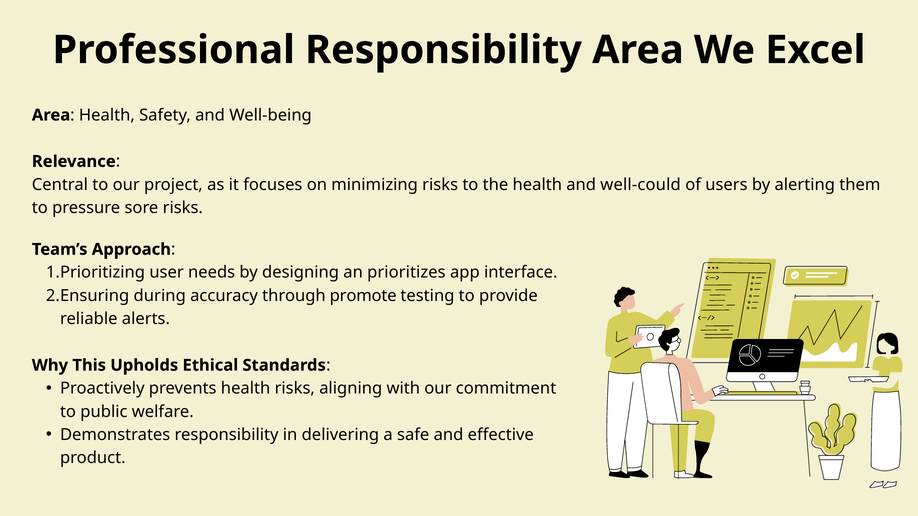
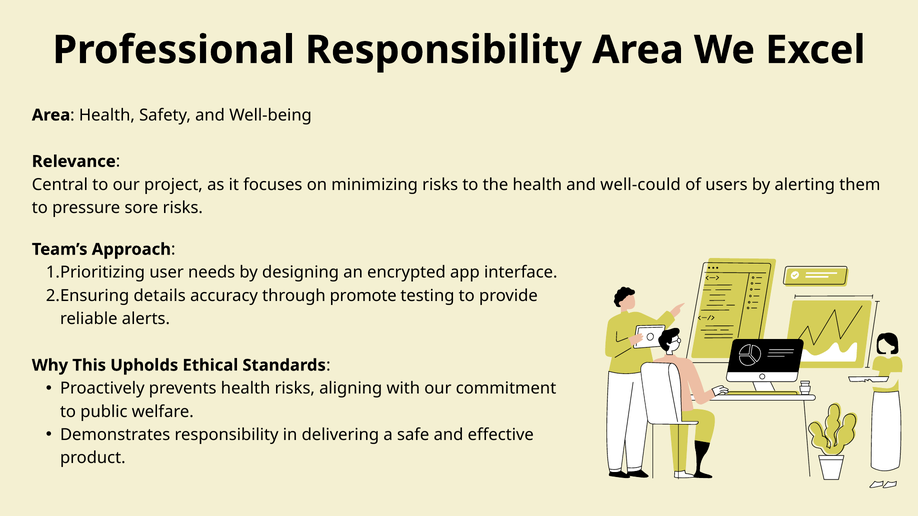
prioritizes: prioritizes -> encrypted
during: during -> details
